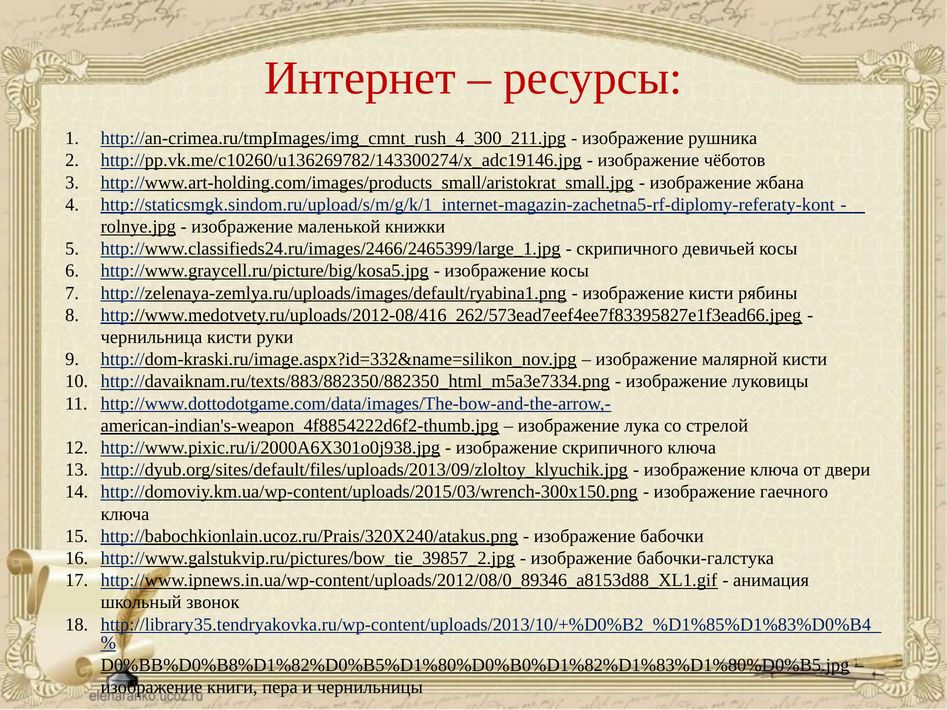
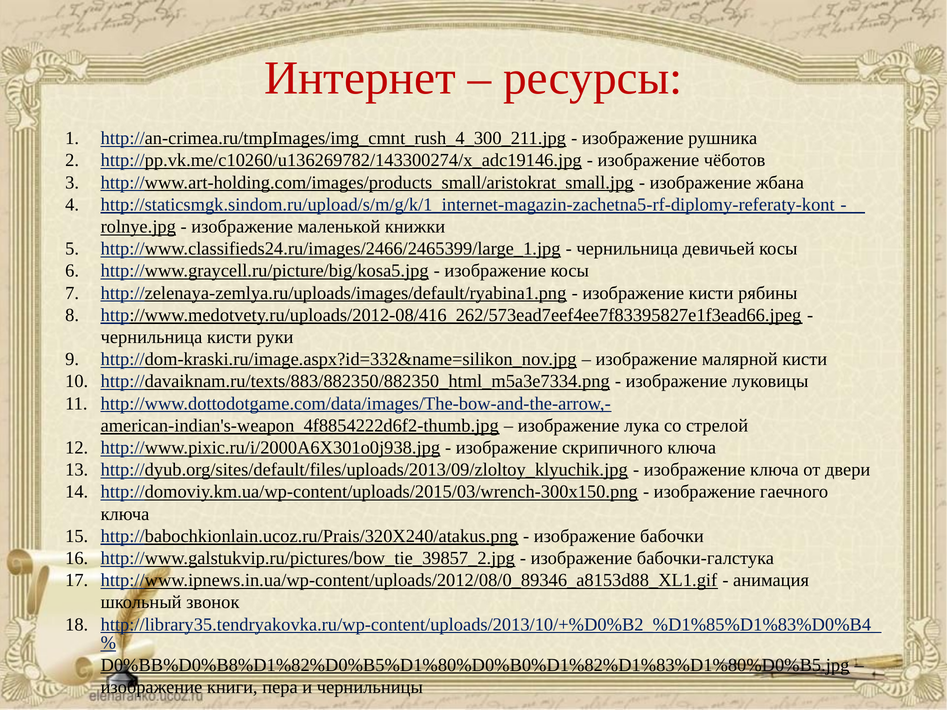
скрипичного at (627, 249): скрипичного -> чернильница
